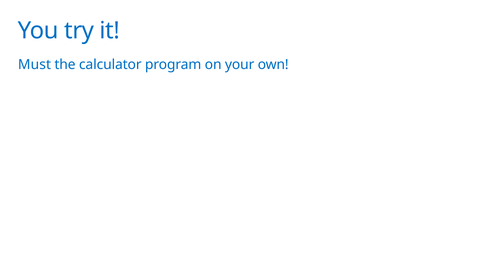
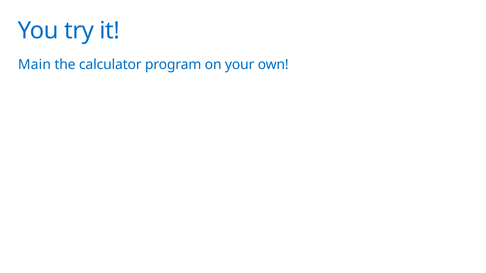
Must: Must -> Main
